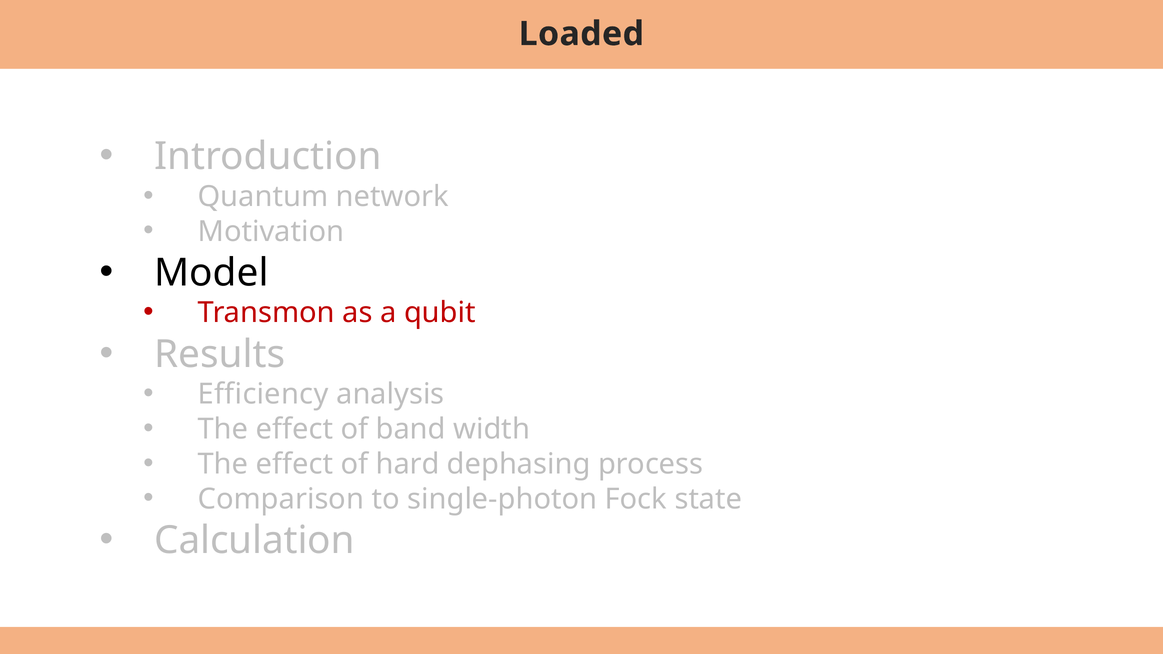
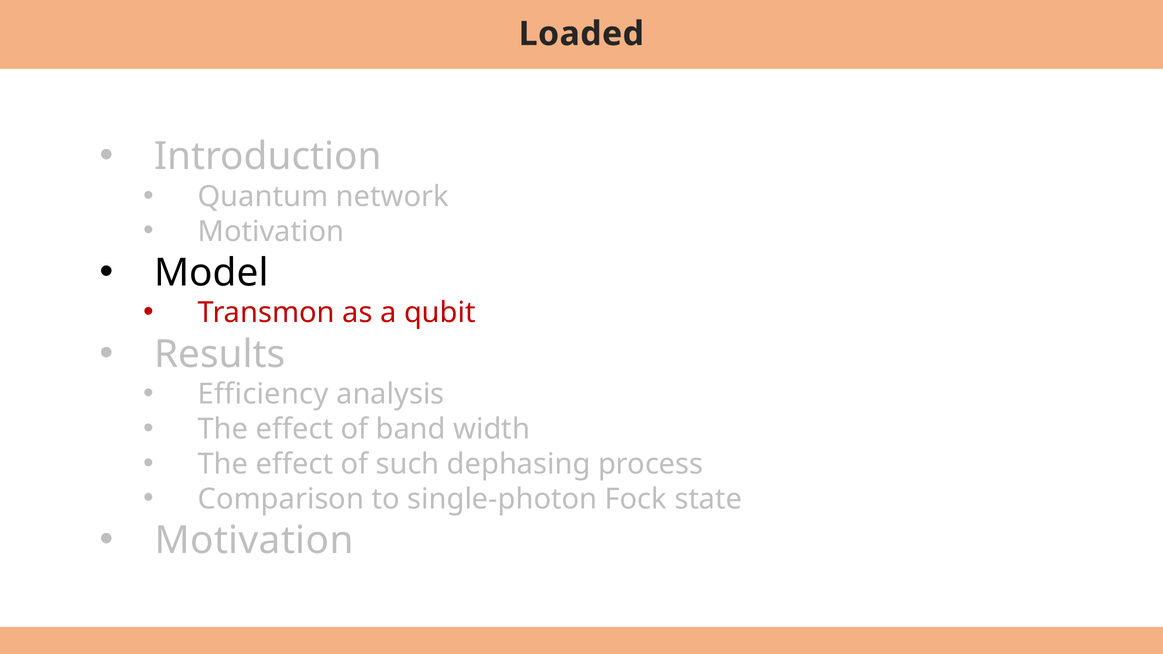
hard: hard -> such
Calculation at (254, 540): Calculation -> Motivation
